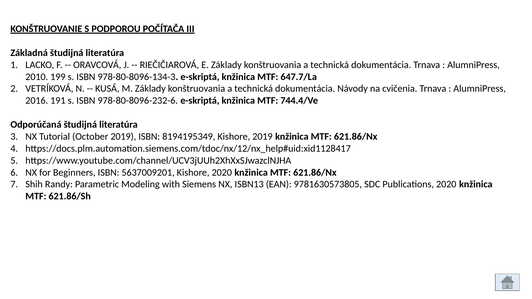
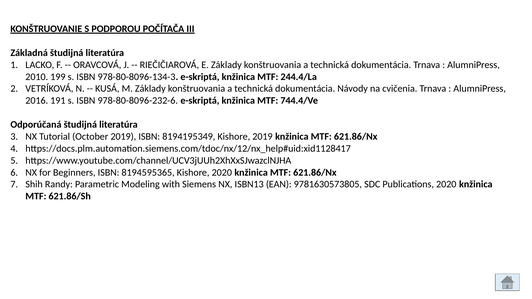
647.7/La: 647.7/La -> 244.4/La
5637009201: 5637009201 -> 8194595365
